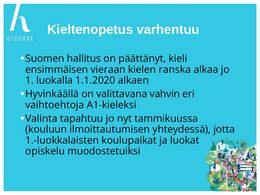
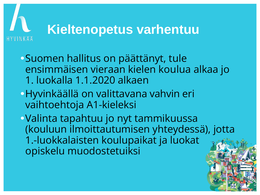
kieli: kieli -> tule
ranska: ranska -> koulua
